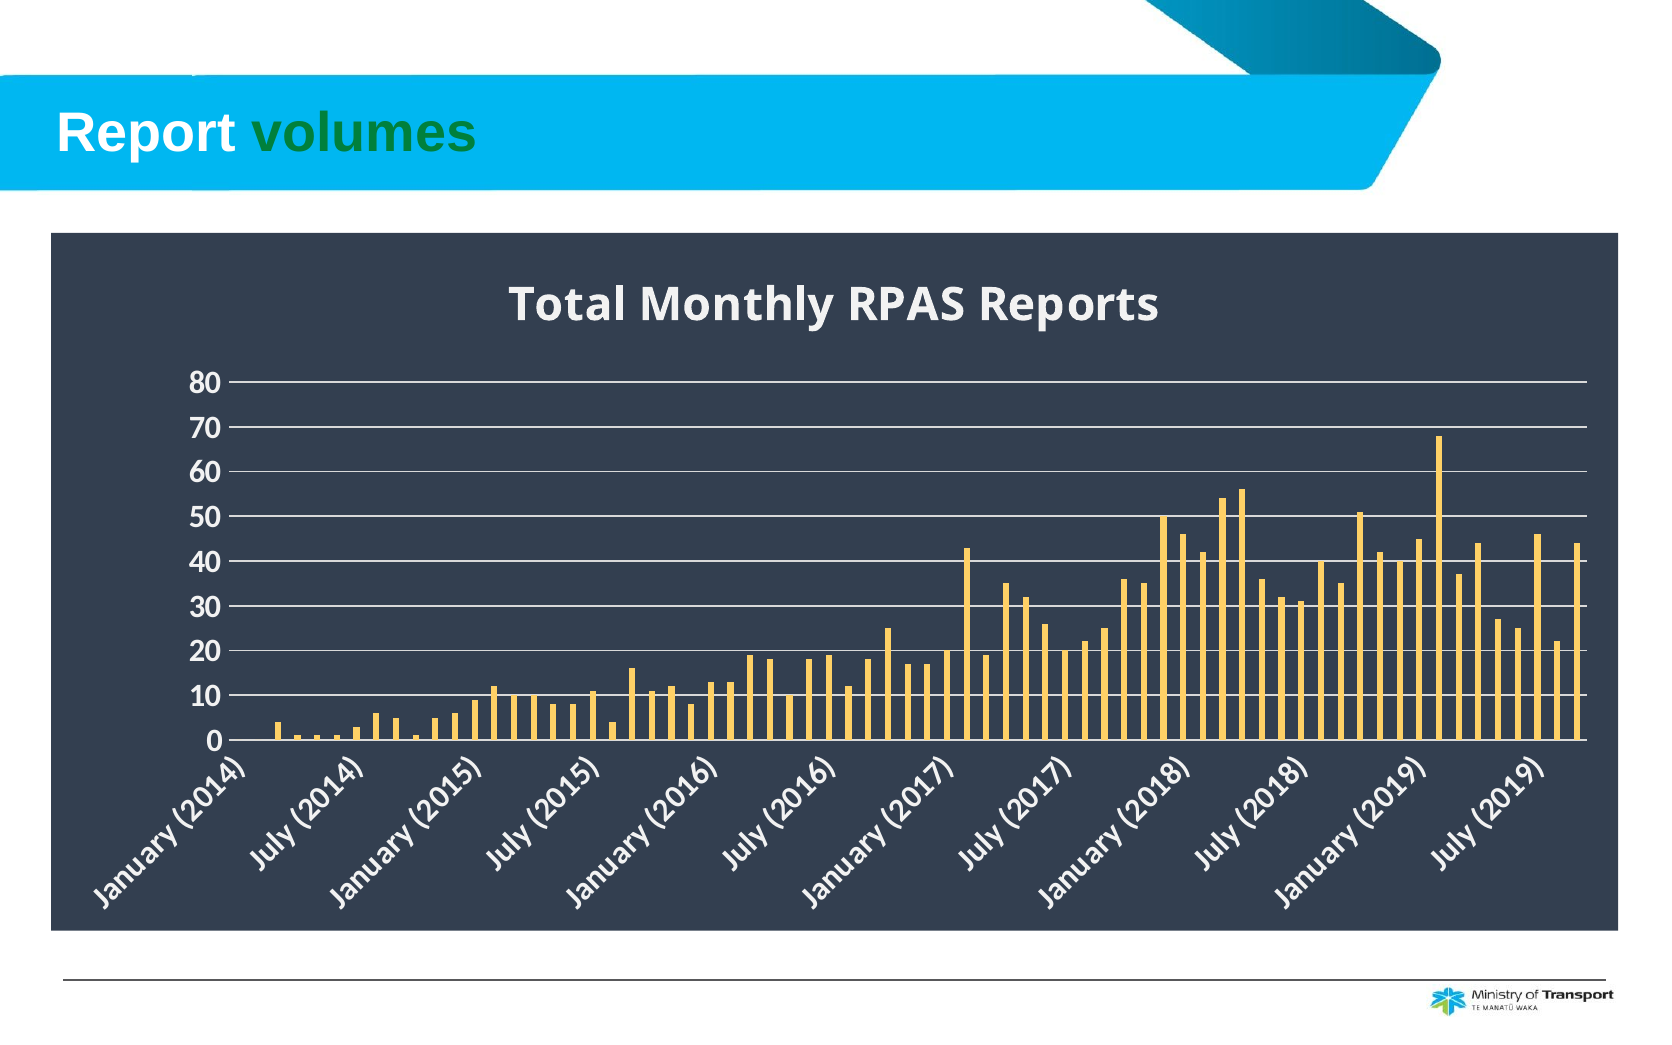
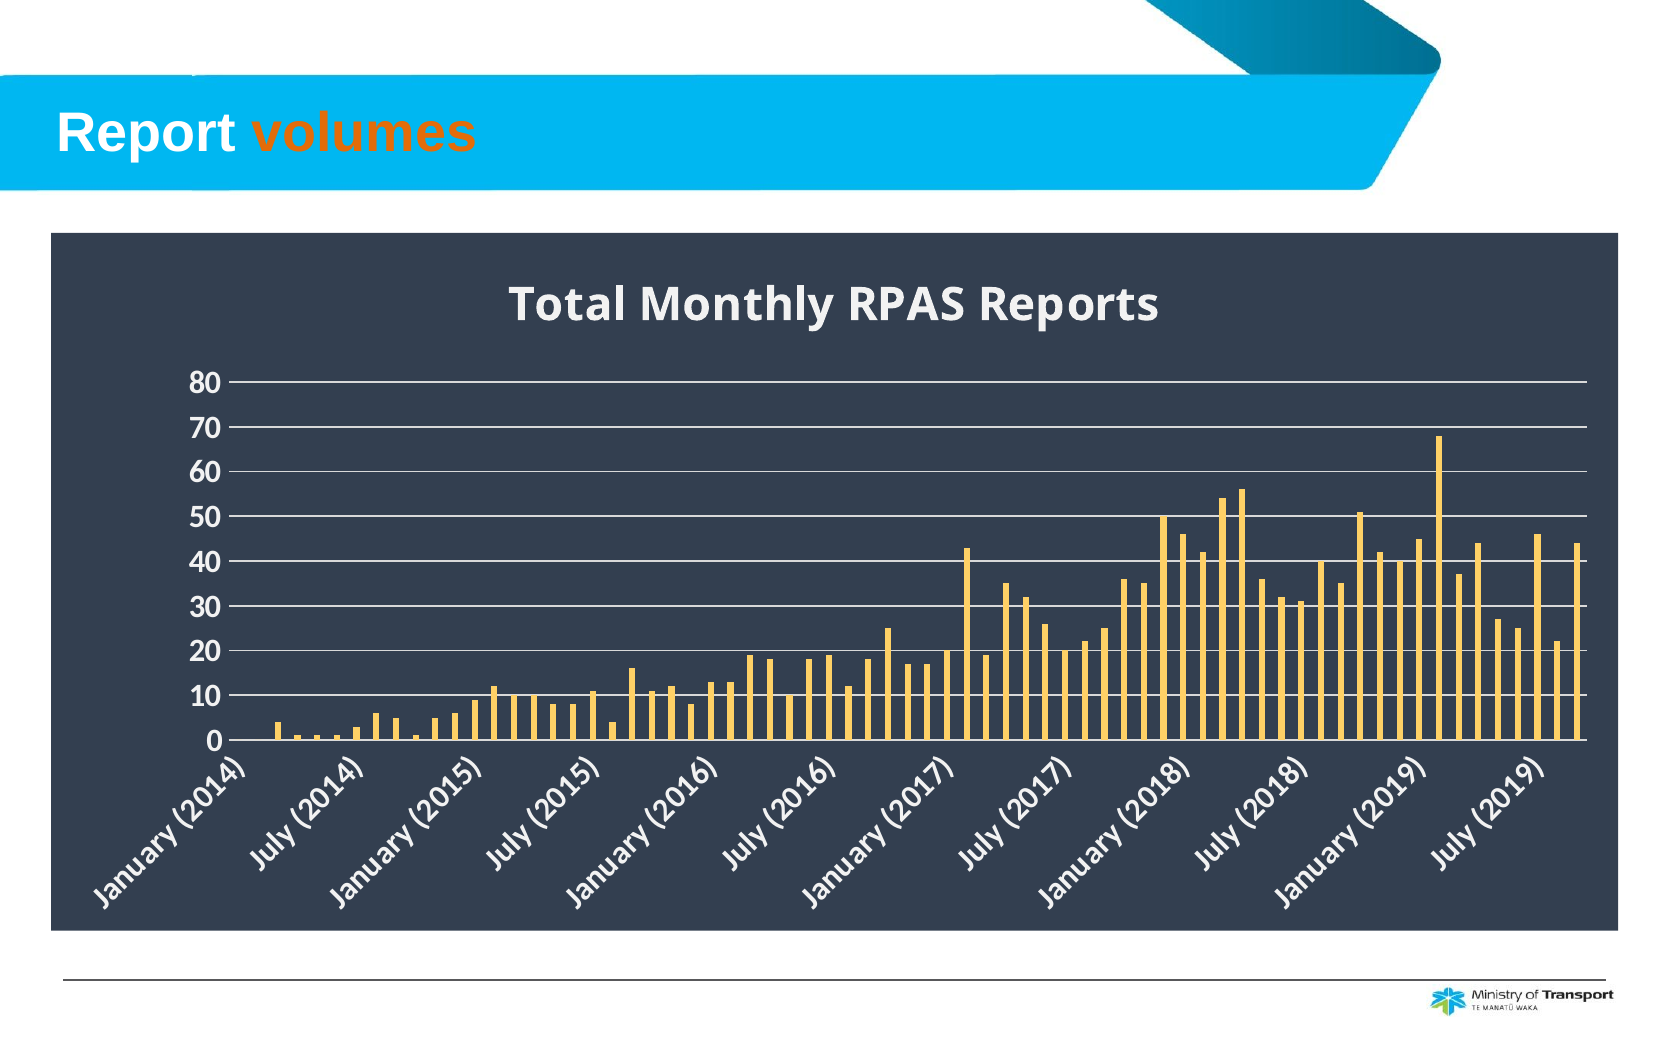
volumes colour: green -> orange
